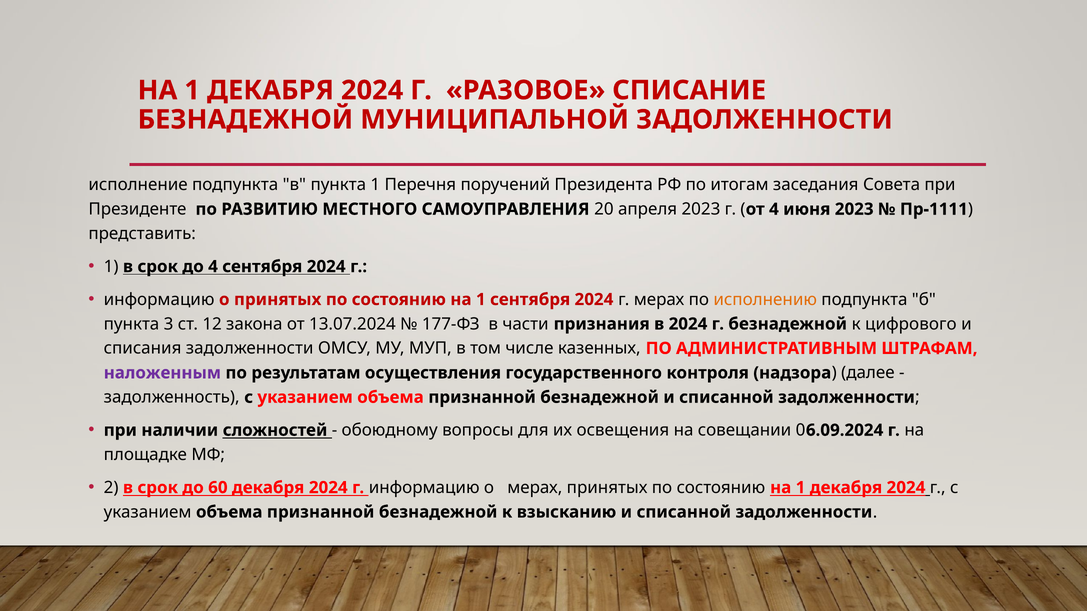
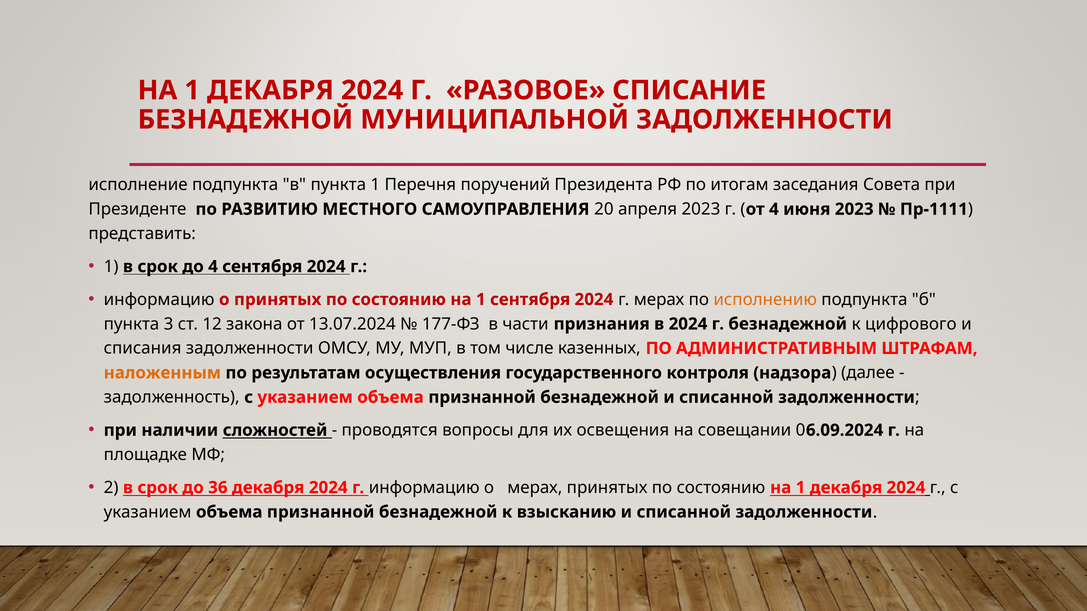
наложенным colour: purple -> orange
обоюдному: обоюдному -> проводятся
60: 60 -> 36
